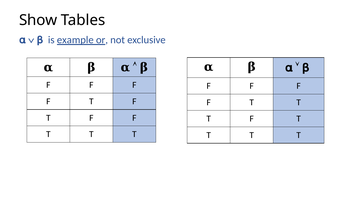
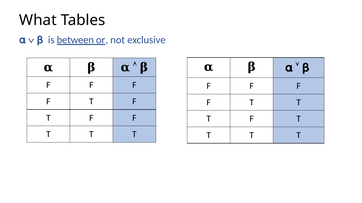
Show: Show -> What
example: example -> between
